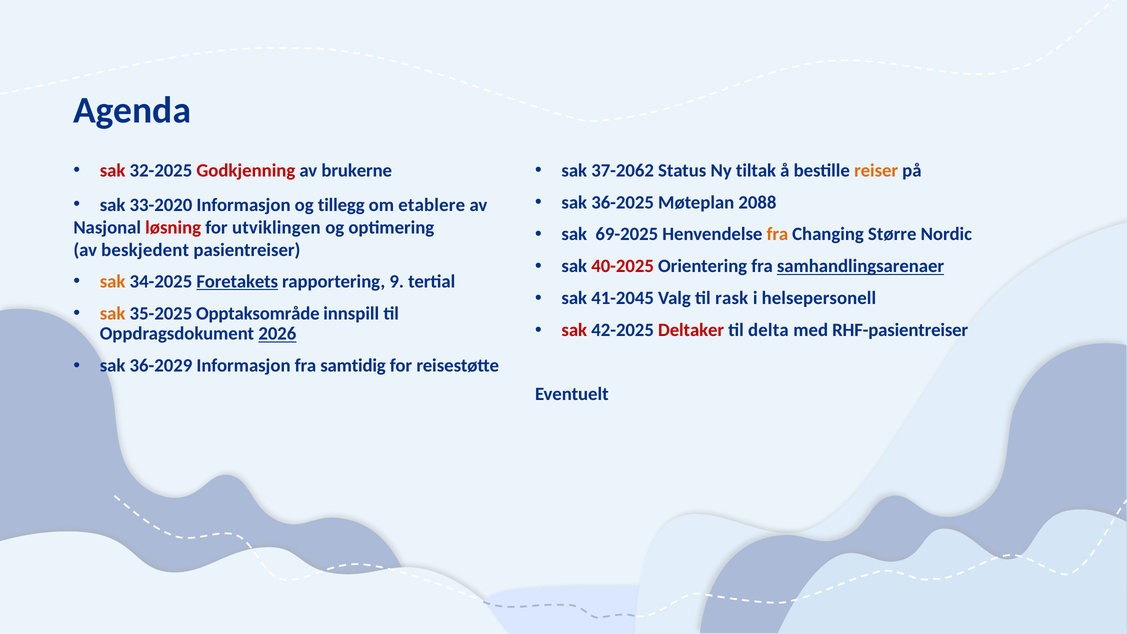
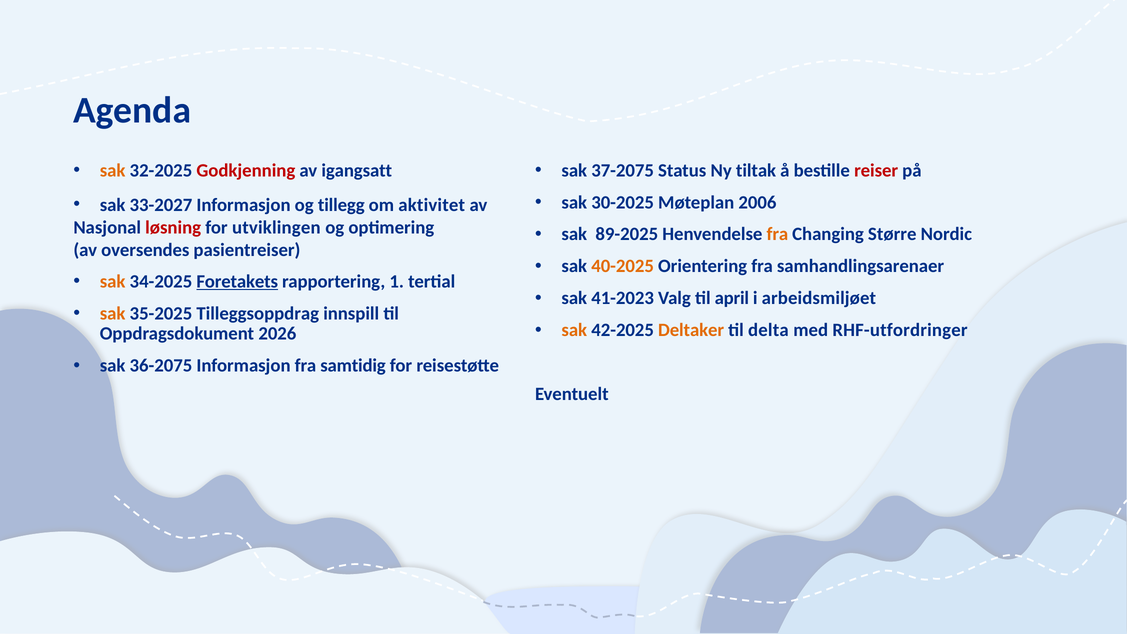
sak at (113, 170) colour: red -> orange
brukerne: brukerne -> igangsatt
37-2062: 37-2062 -> 37-2075
reiser colour: orange -> red
36-2025: 36-2025 -> 30-2025
2088: 2088 -> 2006
33-2020: 33-2020 -> 33-2027
etablere: etablere -> aktivitet
69-2025: 69-2025 -> 89-2025
beskjedent: beskjedent -> oversendes
40-2025 colour: red -> orange
samhandlingsarenaer underline: present -> none
9: 9 -> 1
41-2045: 41-2045 -> 41-2023
rask: rask -> april
helsepersonell: helsepersonell -> arbeidsmiljøet
Opptaksområde: Opptaksområde -> Tilleggsoppdrag
sak at (574, 330) colour: red -> orange
Deltaker colour: red -> orange
RHF-pasientreiser: RHF-pasientreiser -> RHF-utfordringer
2026 underline: present -> none
36-2029: 36-2029 -> 36-2075
